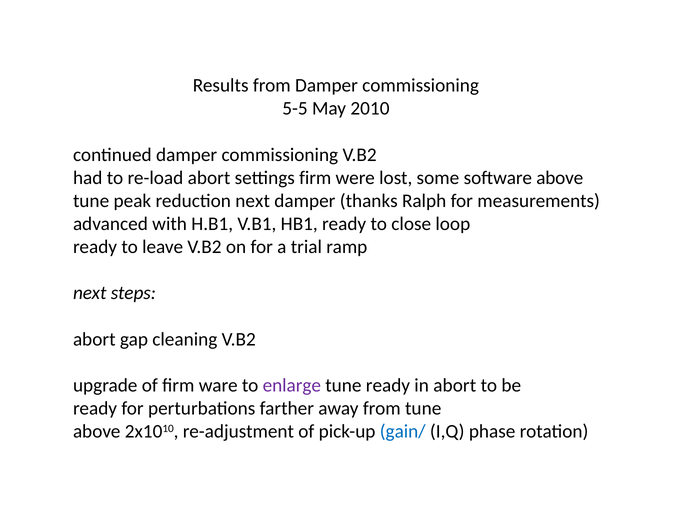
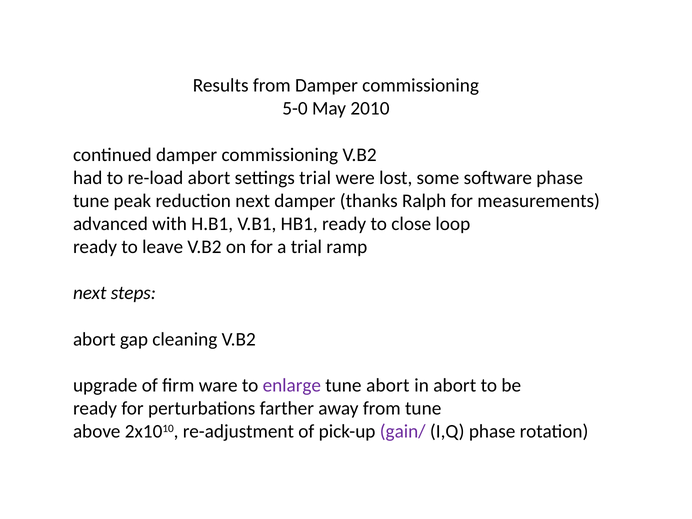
5-5: 5-5 -> 5-0
settings firm: firm -> trial
software above: above -> phase
tune ready: ready -> abort
gain/ colour: blue -> purple
